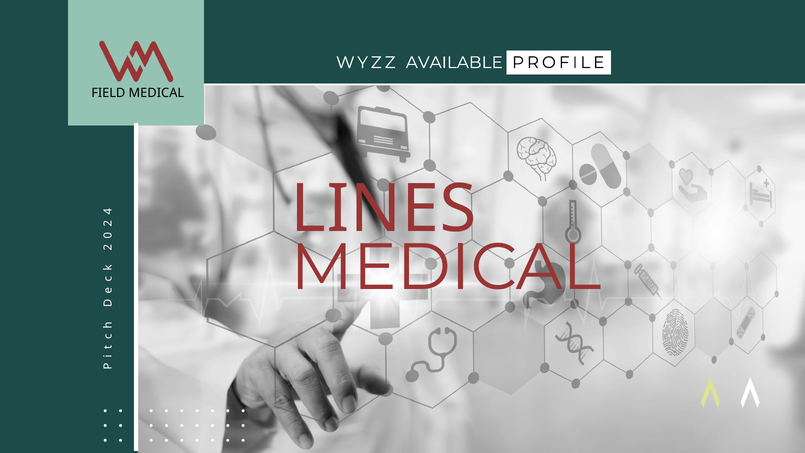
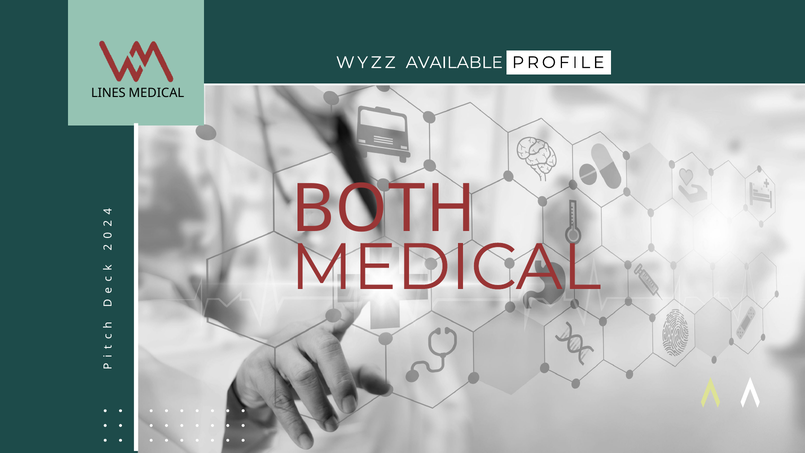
FIELD: FIELD -> LINES
LINES: LINES -> BOTH
